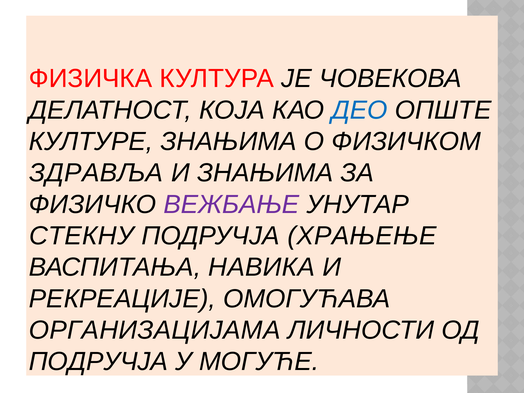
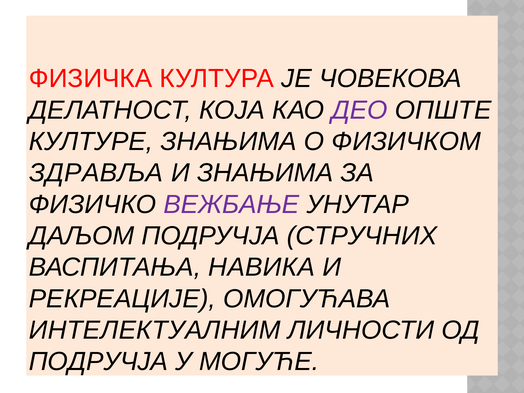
ДЕО colour: blue -> purple
СТЕКНУ: СТЕКНУ -> ДАЉОМ
ХРАЊЕЊЕ: ХРАЊЕЊЕ -> СТРУЧНИХ
ОРГАНИЗАЦИЈАМА: ОРГАНИЗАЦИЈАМА -> ИНТЕЛЕКТУАЛНИМ
